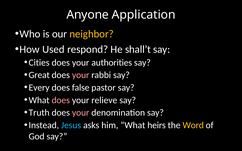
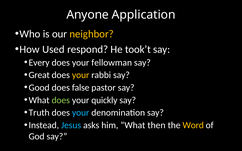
shall’t: shall’t -> took’t
Cities: Cities -> Every
authorities: authorities -> fellowman
your at (81, 75) colour: pink -> yellow
Every: Every -> Good
does at (61, 100) colour: pink -> light green
relieve: relieve -> quickly
your at (81, 113) colour: pink -> light blue
heirs: heirs -> then
